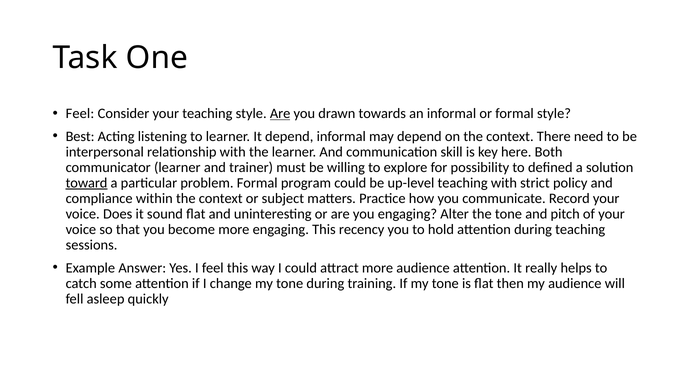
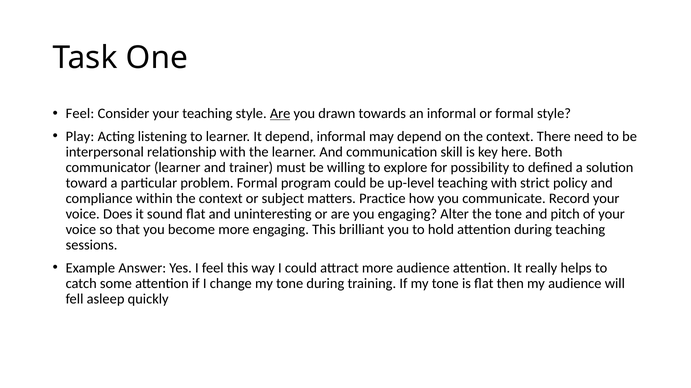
Best: Best -> Play
toward underline: present -> none
recency: recency -> brilliant
